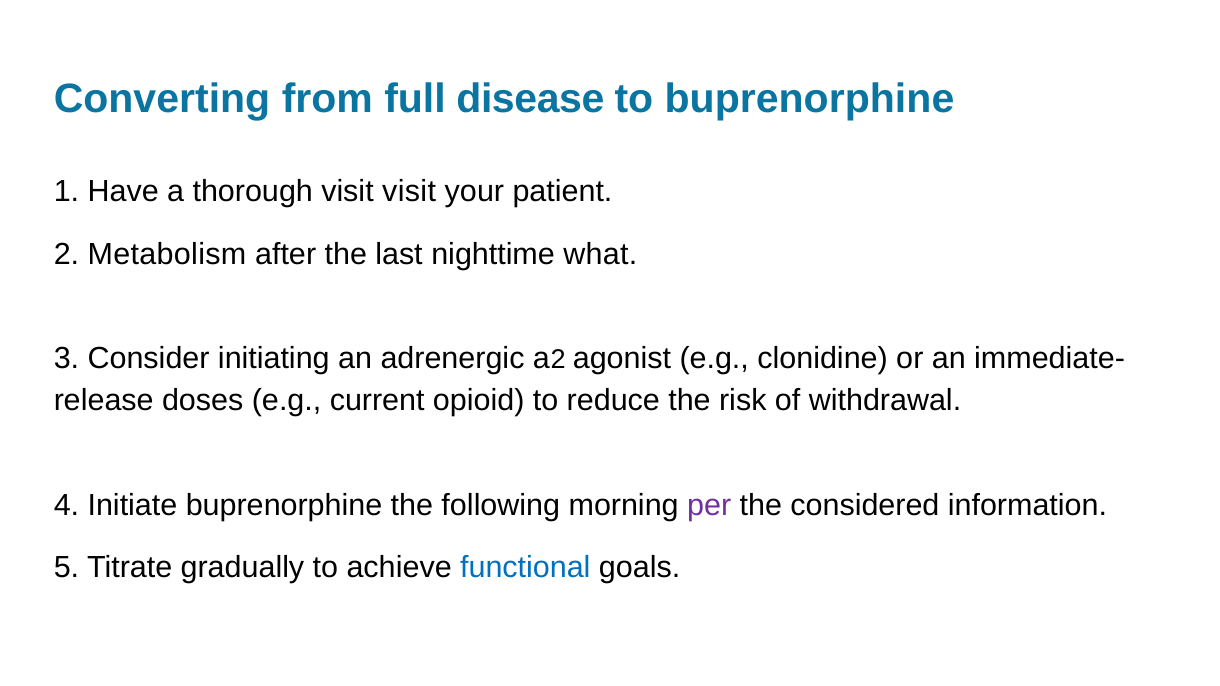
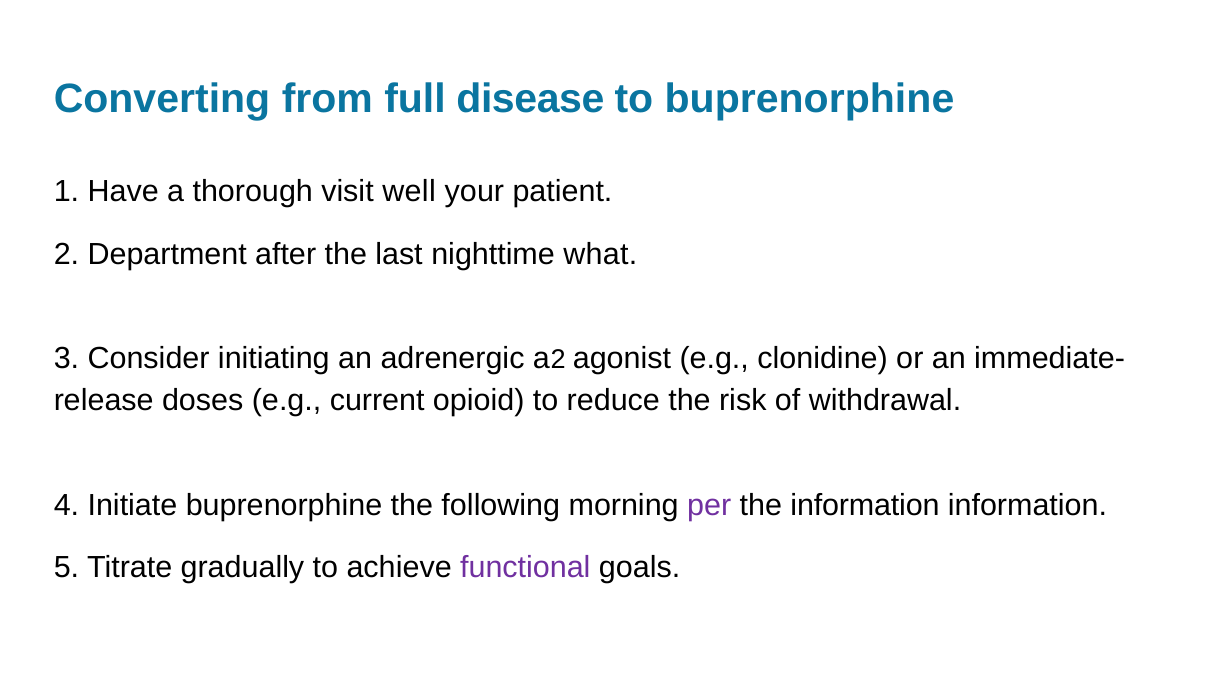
visit visit: visit -> well
Metabolism: Metabolism -> Department
the considered: considered -> information
functional colour: blue -> purple
